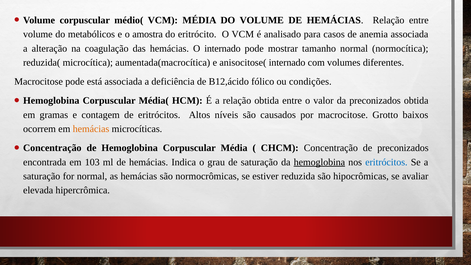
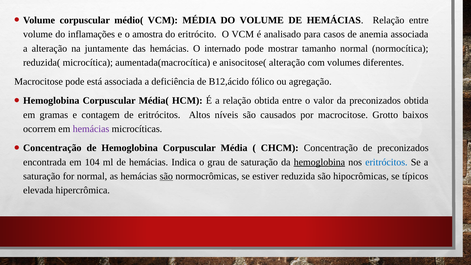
metabólicos: metabólicos -> inflamações
coagulação: coagulação -> juntamente
anisocitose( internado: internado -> alteração
condições: condições -> agregação
hemácias at (91, 129) colour: orange -> purple
103: 103 -> 104
são at (166, 176) underline: none -> present
avaliar: avaliar -> típicos
